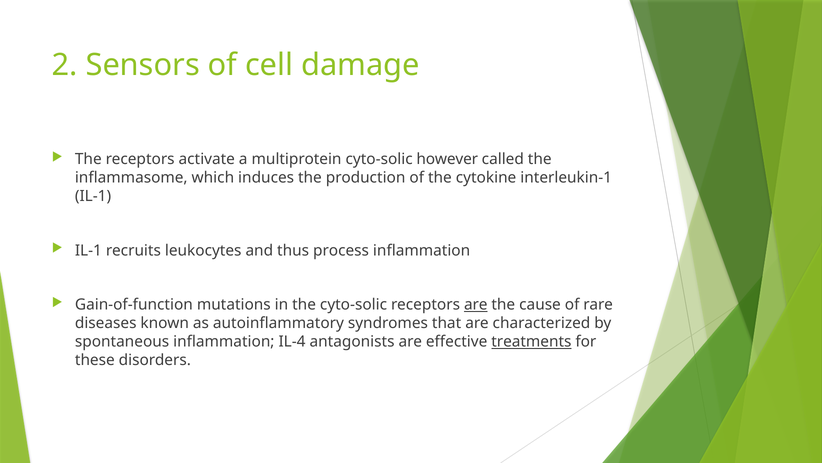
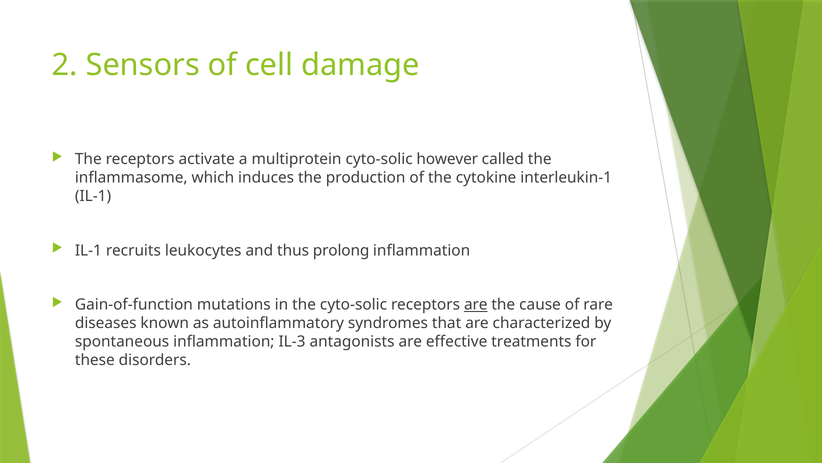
process: process -> prolong
IL-4: IL-4 -> IL-3
treatments underline: present -> none
